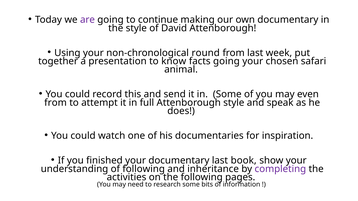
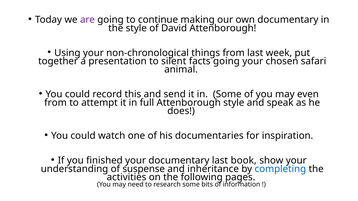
round: round -> things
know: know -> silent
of following: following -> suspense
completing colour: purple -> blue
